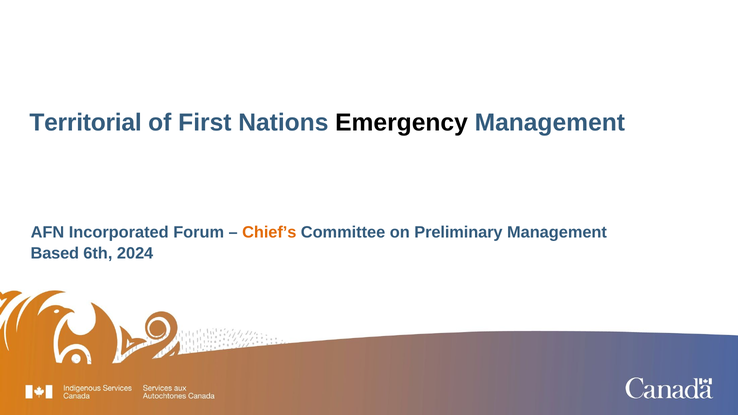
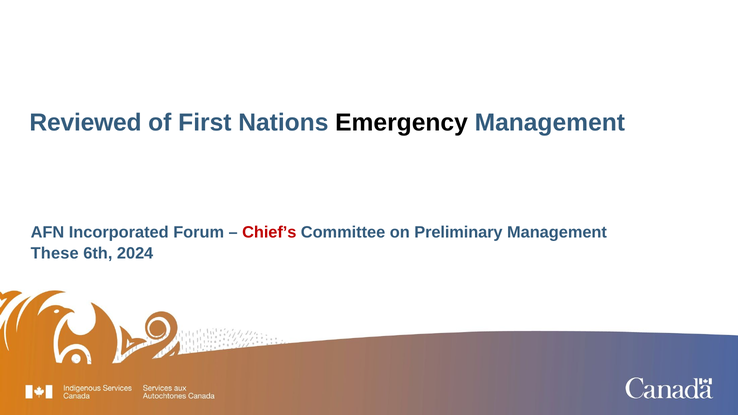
Territorial: Territorial -> Reviewed
Chief’s colour: orange -> red
Based: Based -> These
